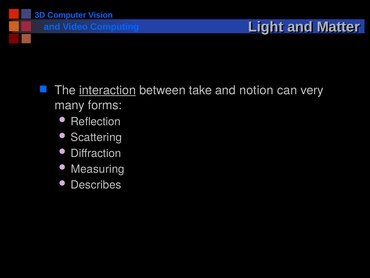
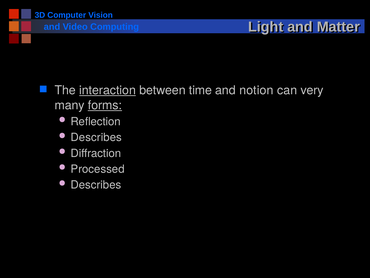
take: take -> time
forms underline: none -> present
Scattering at (96, 137): Scattering -> Describes
Measuring: Measuring -> Processed
